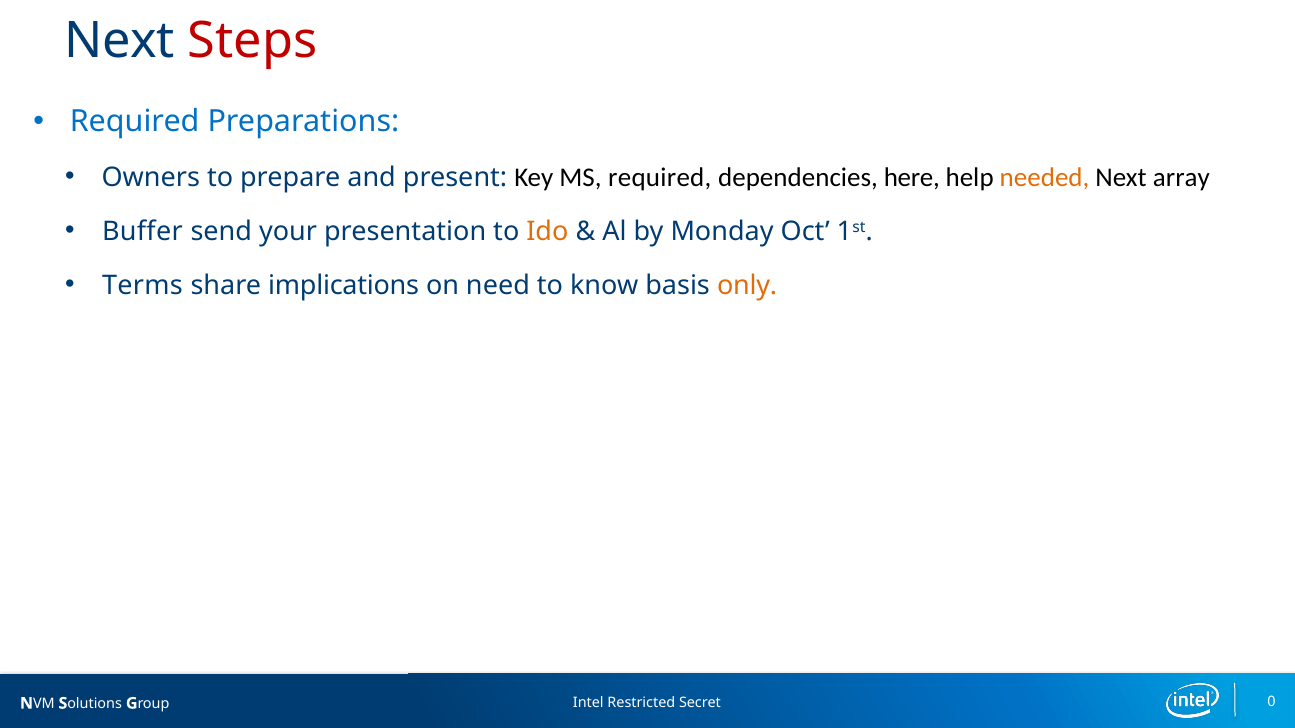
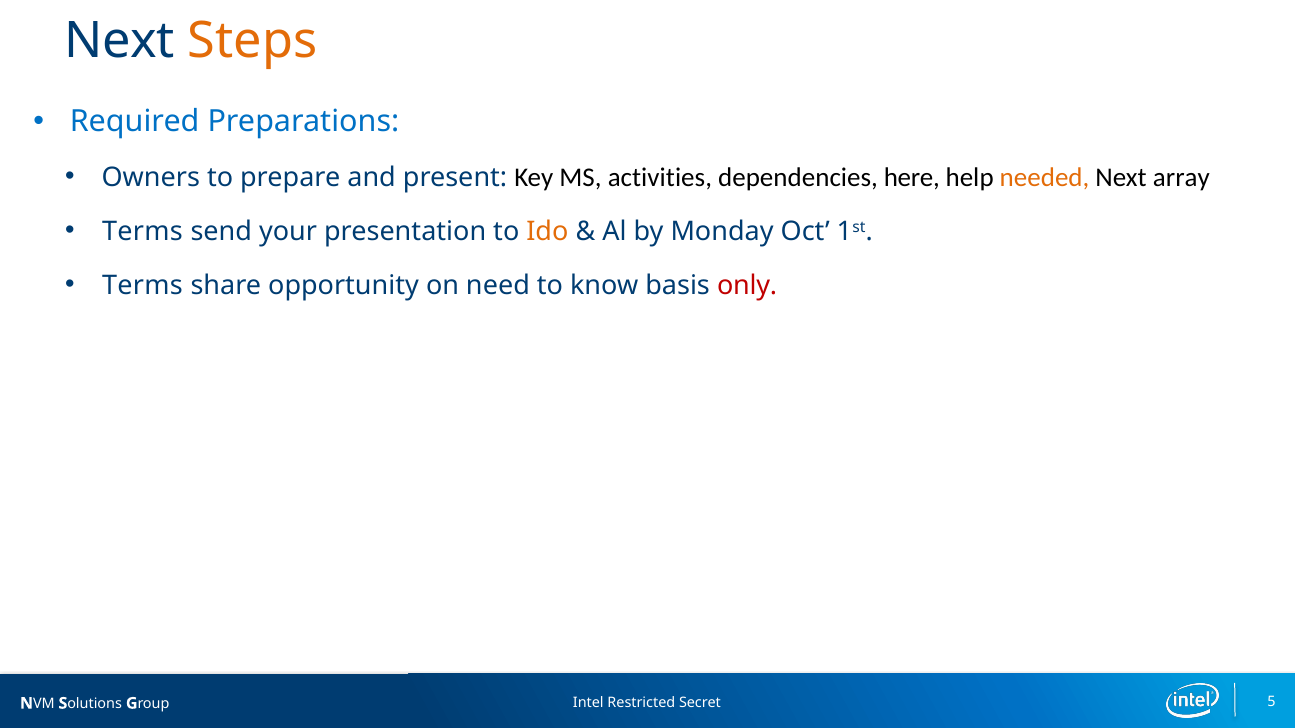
Steps colour: red -> orange
MS required: required -> activities
Buffer at (142, 231): Buffer -> Terms
implications: implications -> opportunity
only colour: orange -> red
0: 0 -> 5
